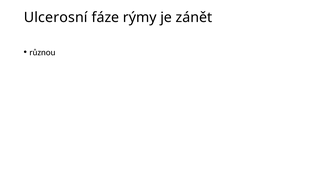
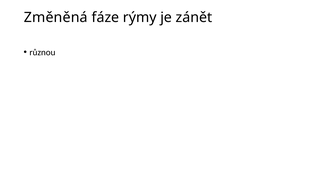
Ulcerosní: Ulcerosní -> Změněná
